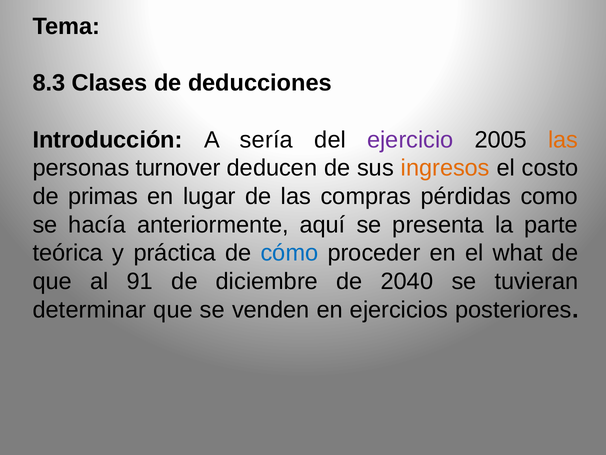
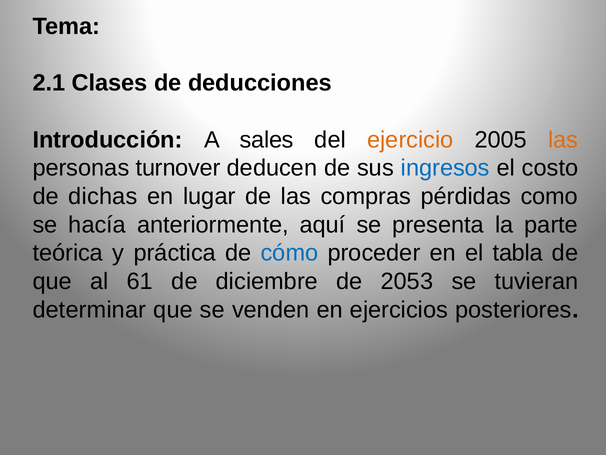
8.3: 8.3 -> 2.1
sería: sería -> sales
ejercicio colour: purple -> orange
ingresos colour: orange -> blue
primas: primas -> dichas
what: what -> tabla
91: 91 -> 61
2040: 2040 -> 2053
